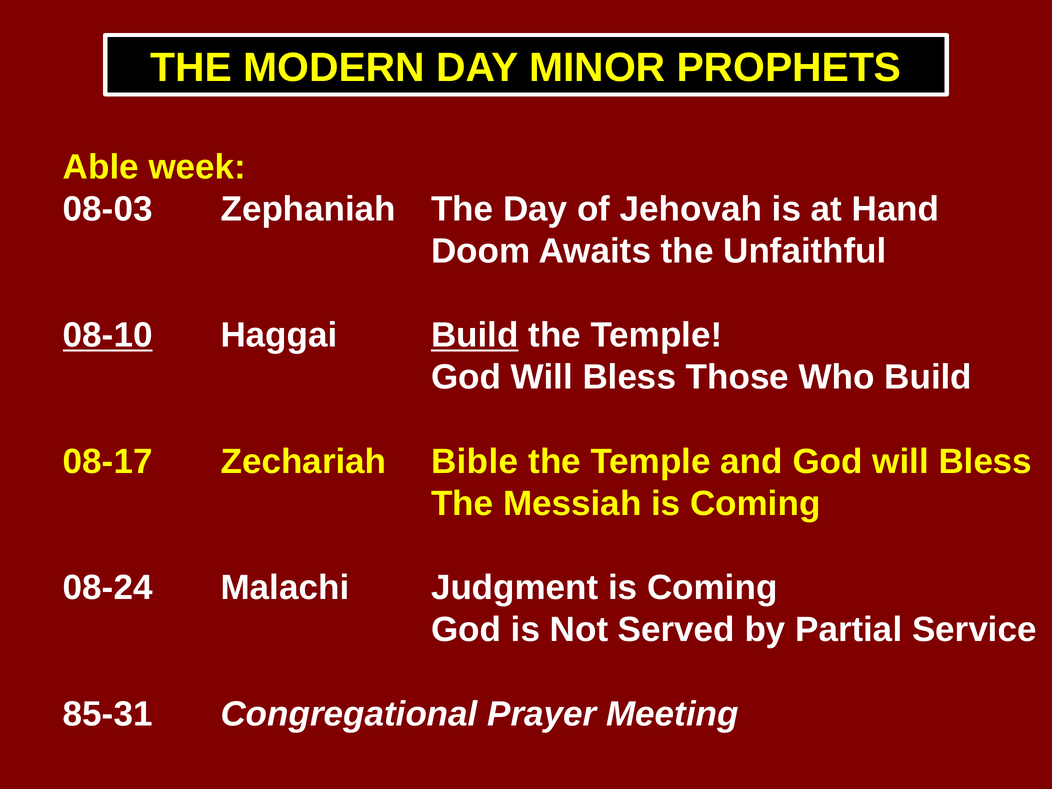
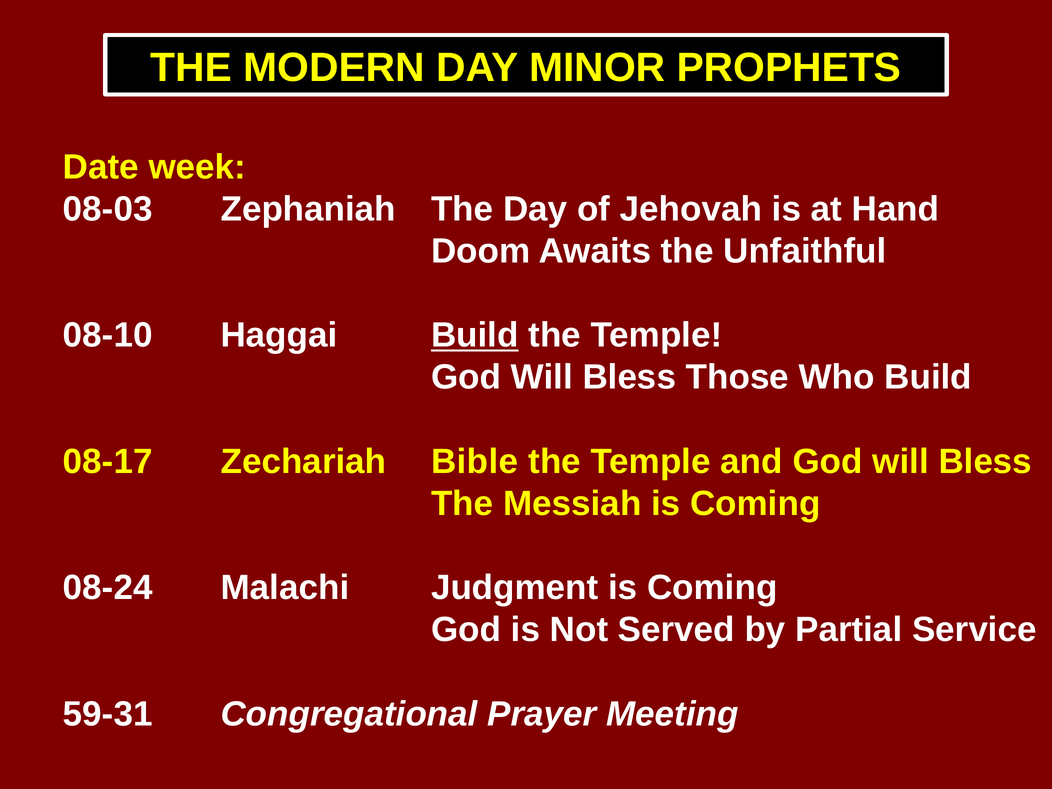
Able: Able -> Date
08-10 underline: present -> none
85-31: 85-31 -> 59-31
